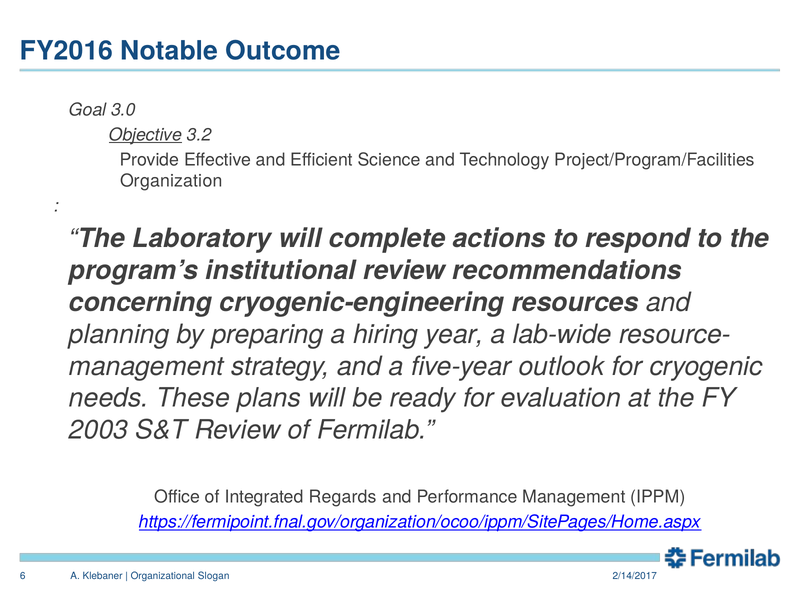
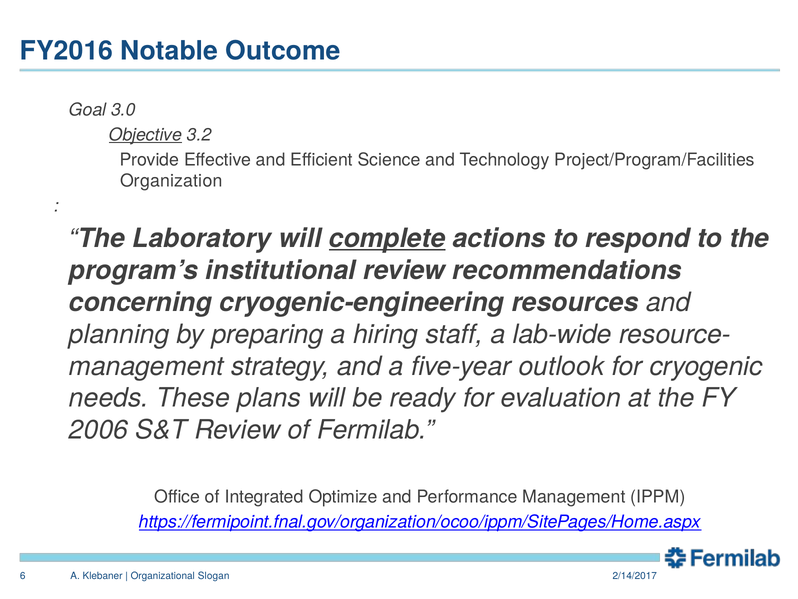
complete underline: none -> present
year: year -> staff
2003: 2003 -> 2006
Regards: Regards -> Optimize
